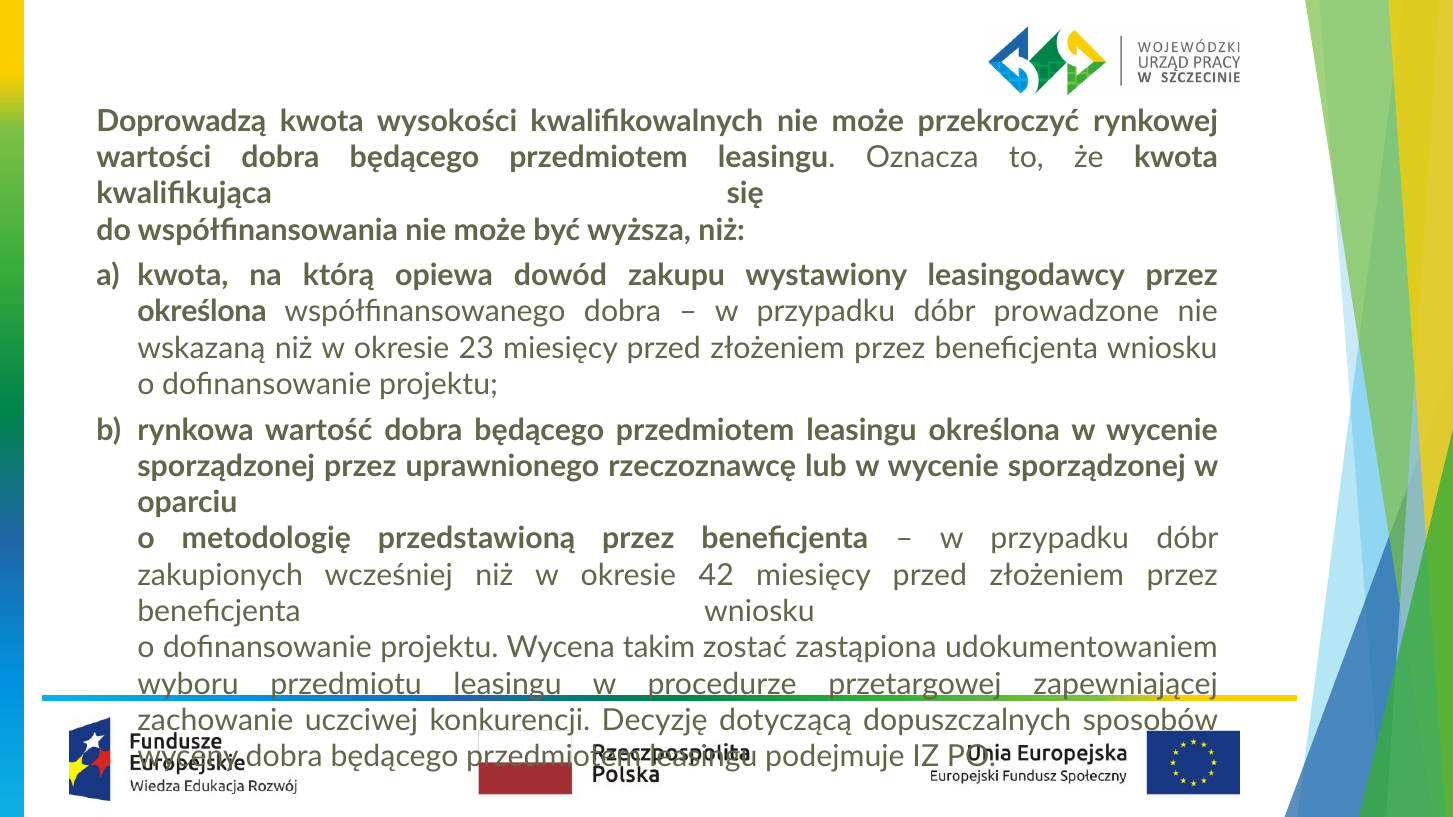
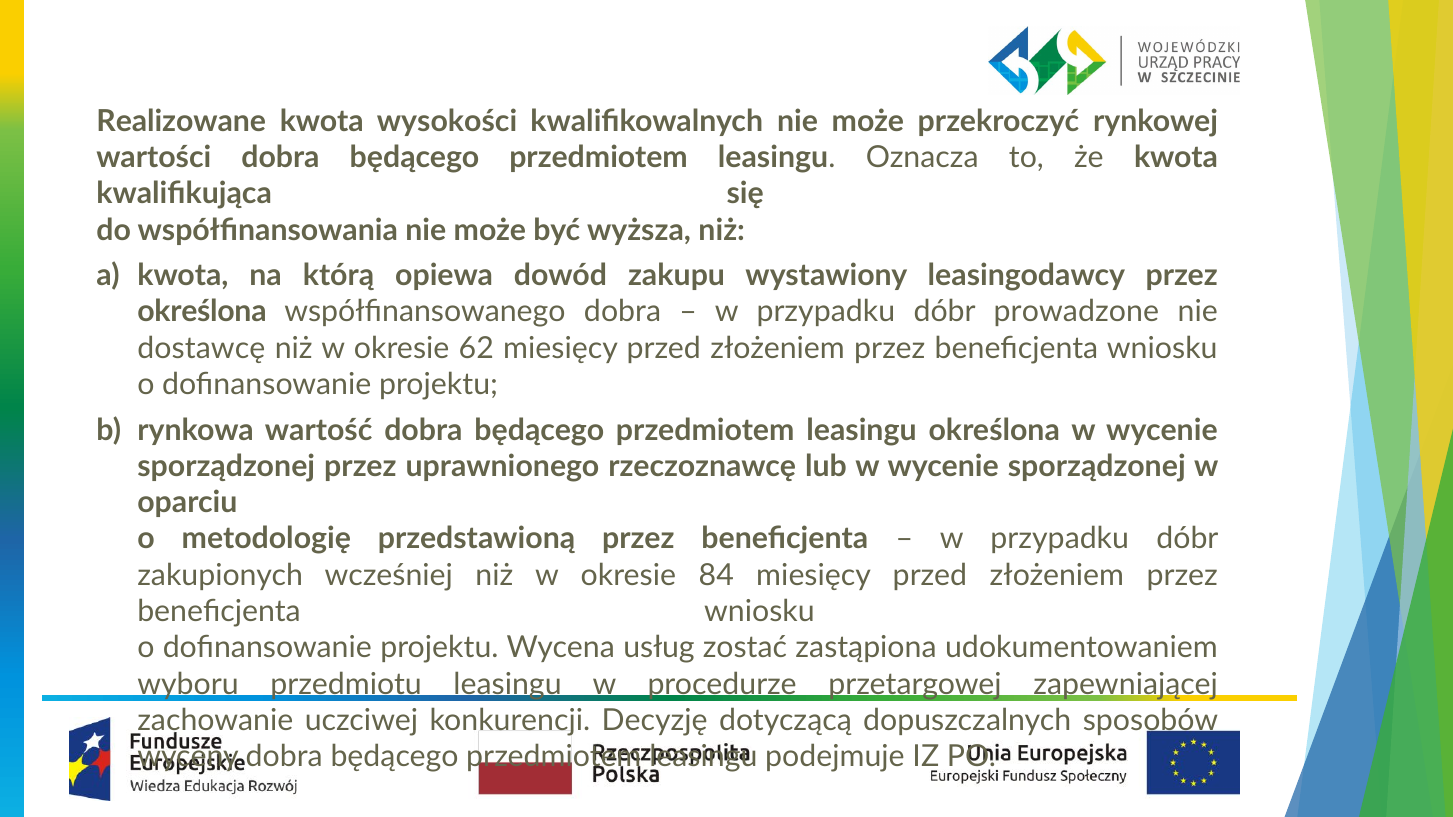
Doprowadzą: Doprowadzą -> Realizowane
wskazaną: wskazaną -> dostawcę
23: 23 -> 62
42: 42 -> 84
takim: takim -> usług
